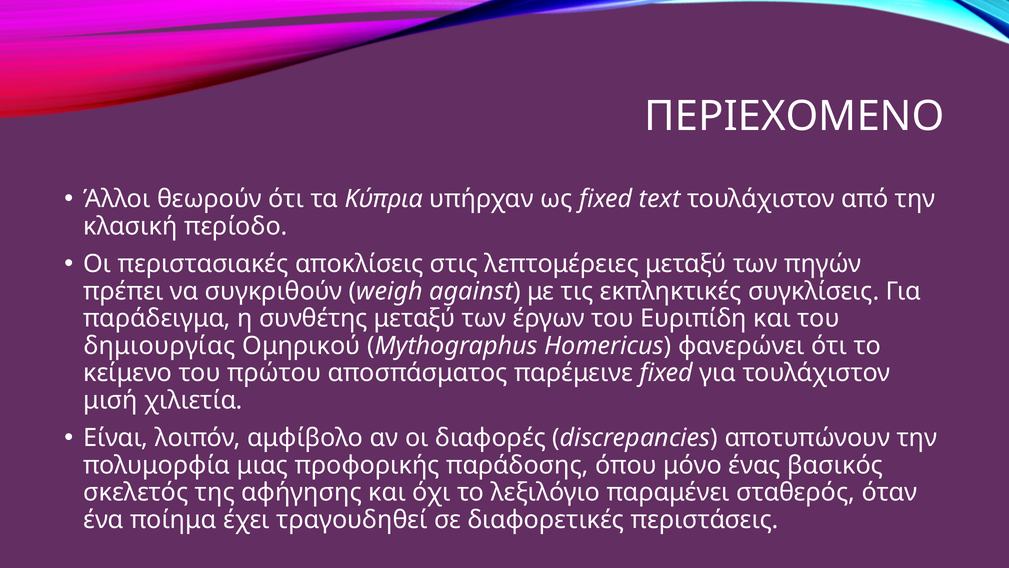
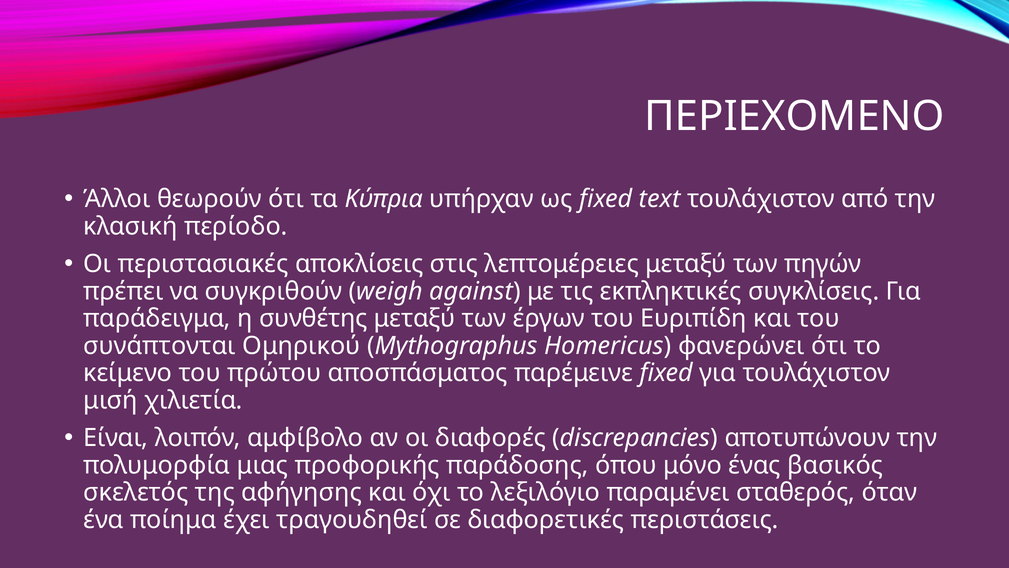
δημιουργίας: δημιουργίας -> συνάπτονται
